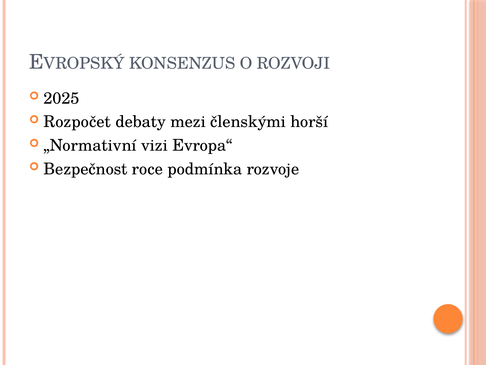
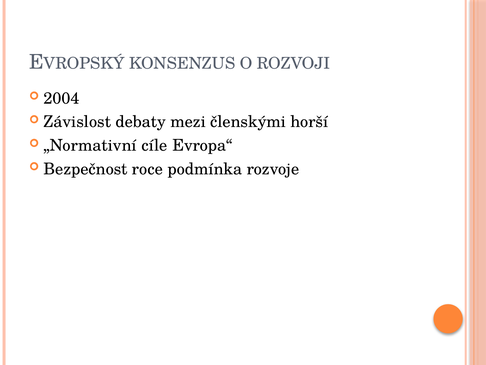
2025: 2025 -> 2004
Rozpočet: Rozpočet -> Závislost
vizi: vizi -> cíle
